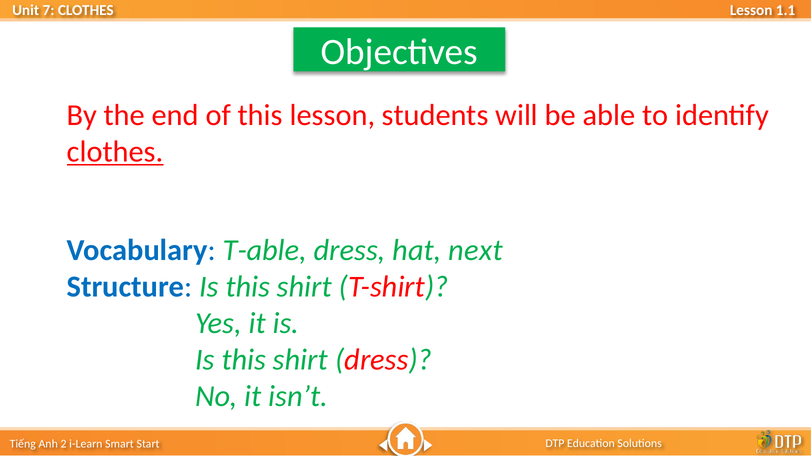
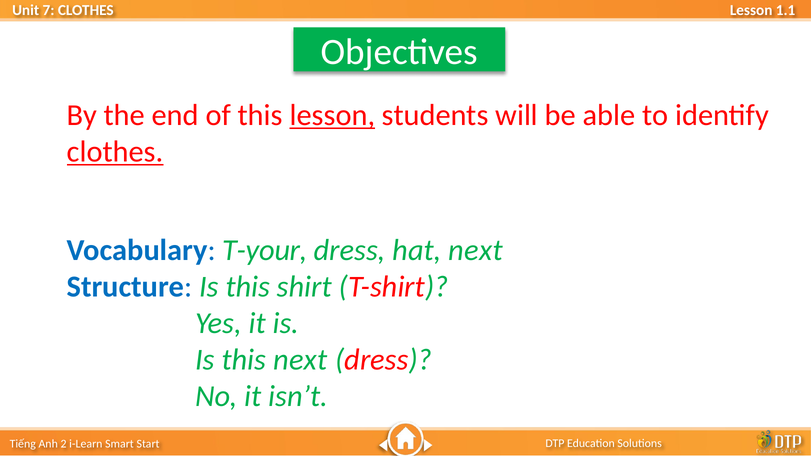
lesson at (332, 115) underline: none -> present
T-able: T-able -> T-your
shirt at (301, 360): shirt -> next
